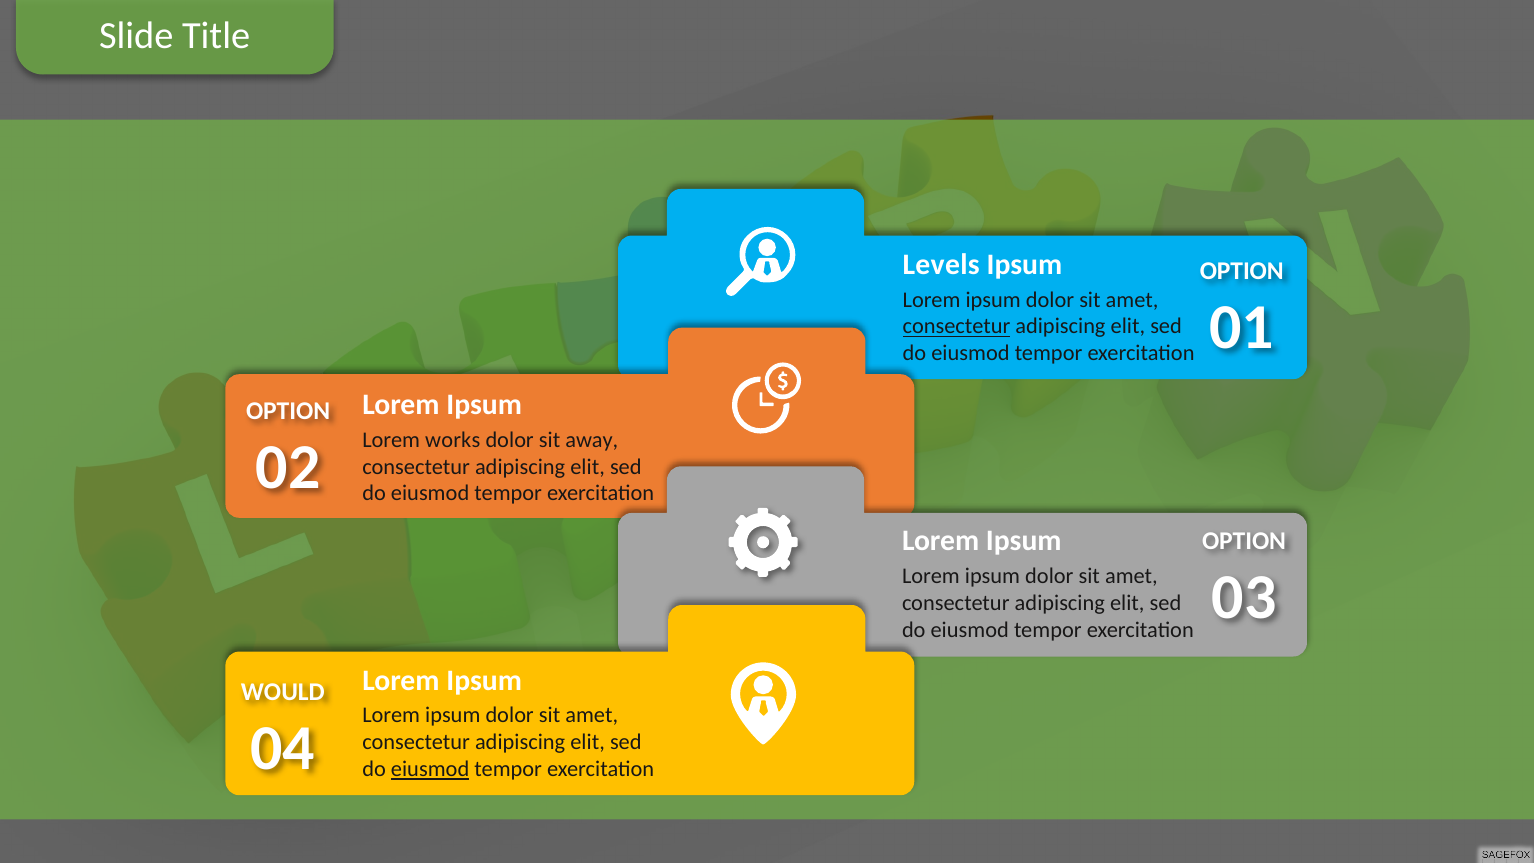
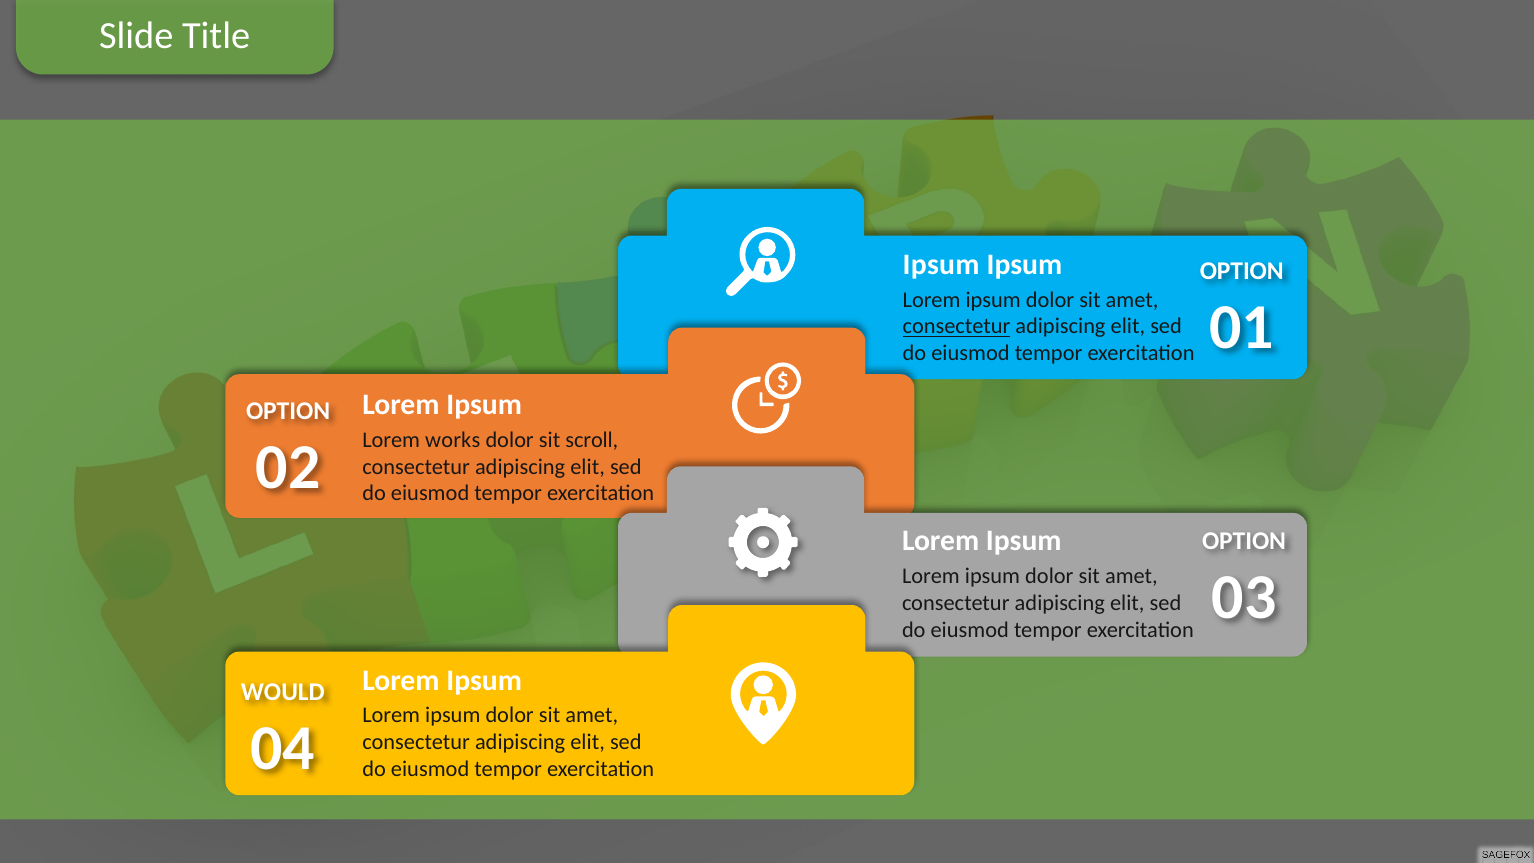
Levels at (941, 264): Levels -> Ipsum
away: away -> scroll
eiusmod at (430, 769) underline: present -> none
